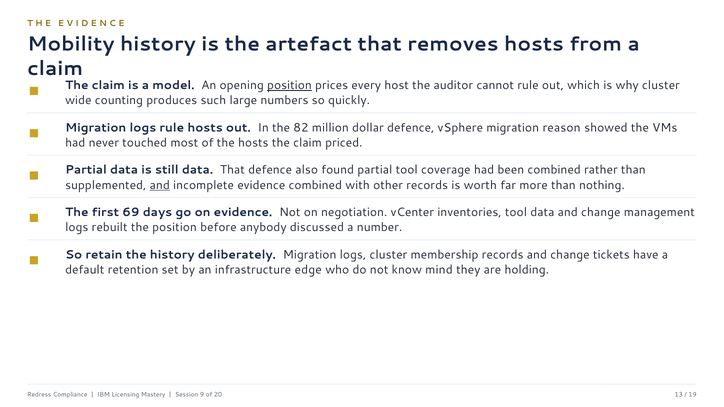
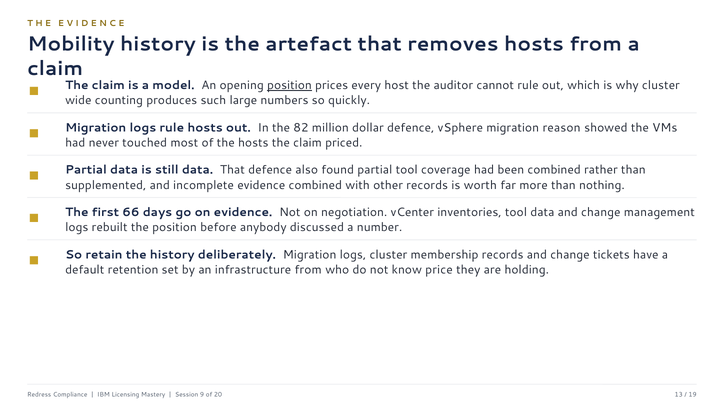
and at (160, 185) underline: present -> none
69: 69 -> 66
infrastructure edge: edge -> from
mind: mind -> price
